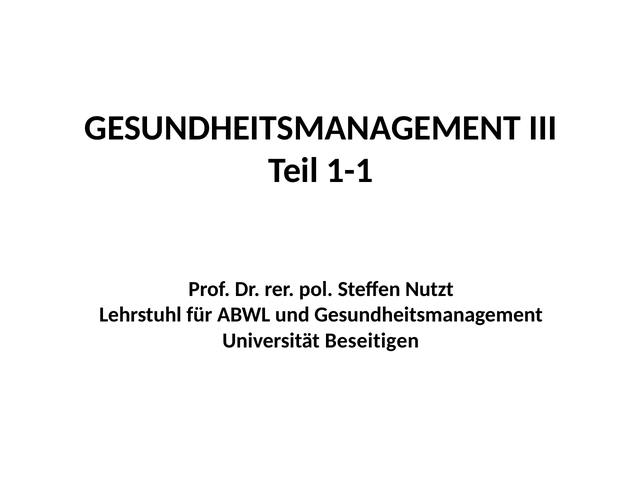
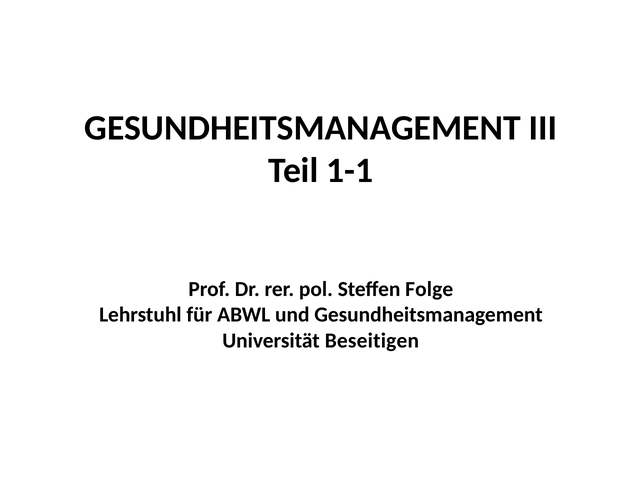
Nutzt: Nutzt -> Folge
